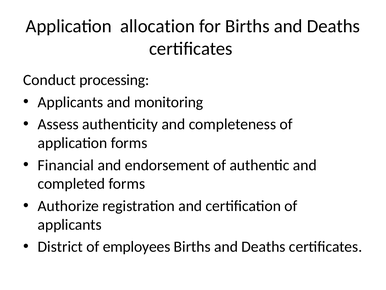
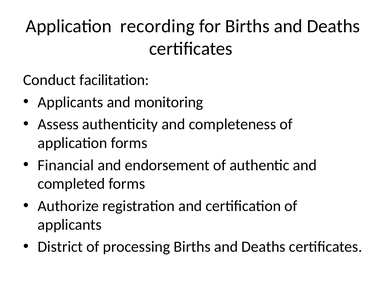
allocation: allocation -> recording
processing: processing -> facilitation
employees: employees -> processing
